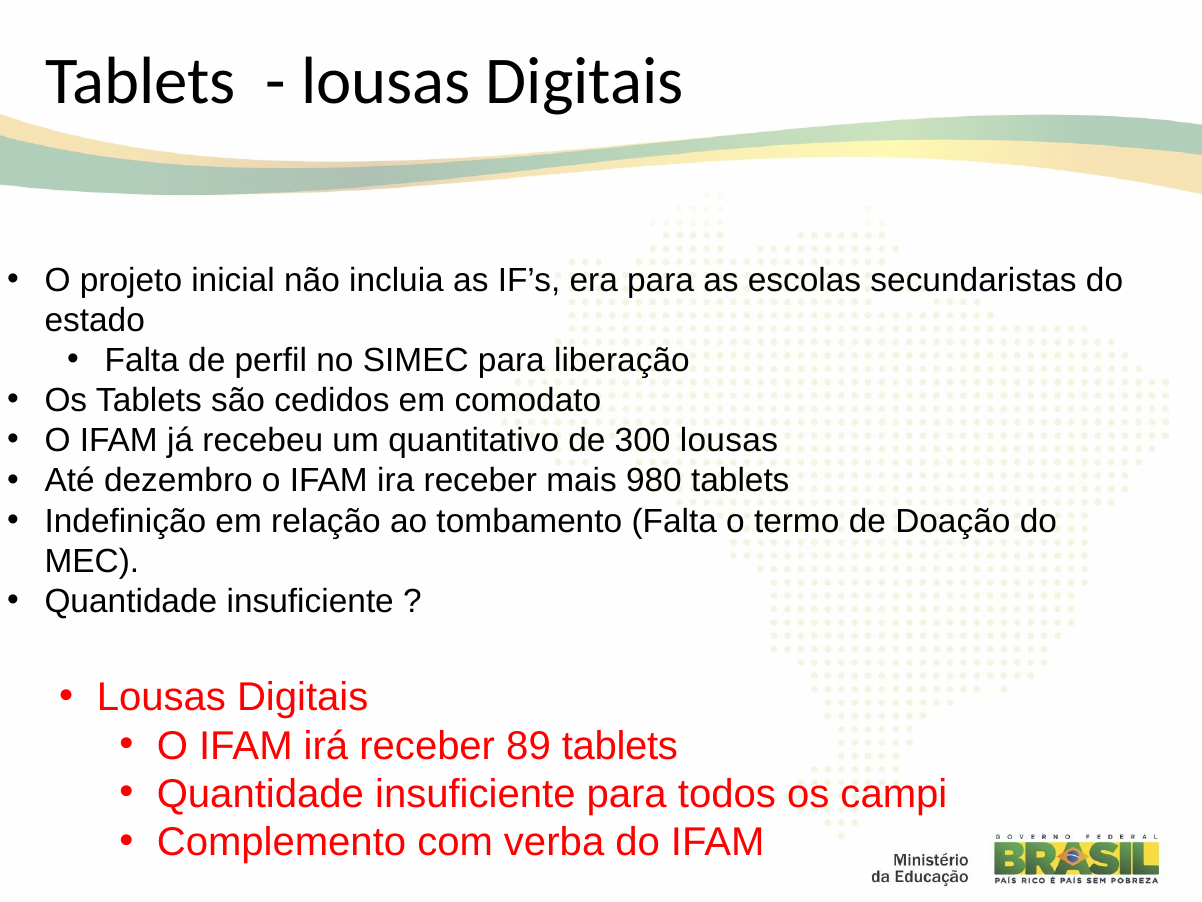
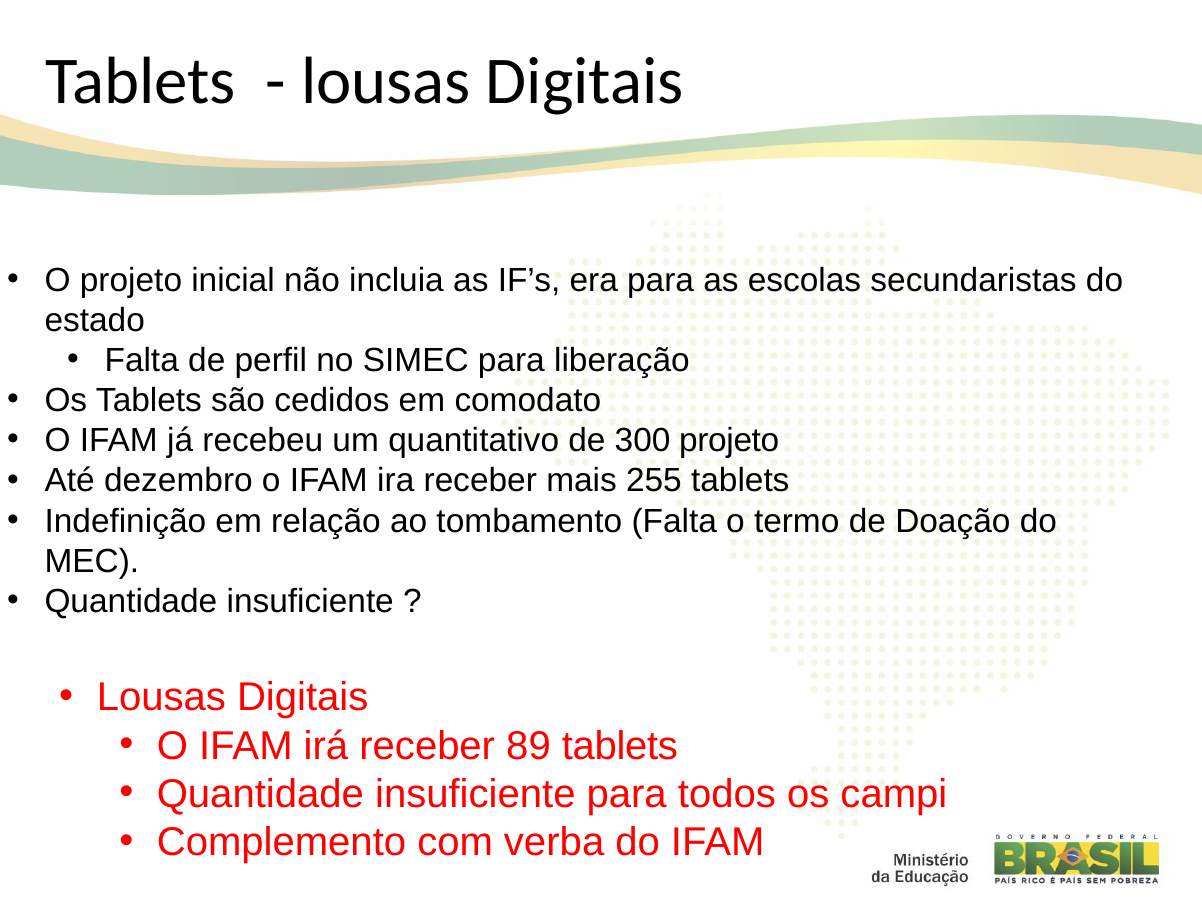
300 lousas: lousas -> projeto
980: 980 -> 255
